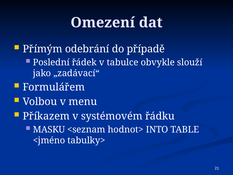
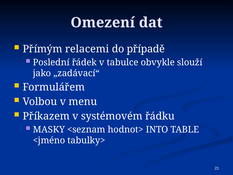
odebrání: odebrání -> relacemi
MASKU: MASKU -> MASKY
